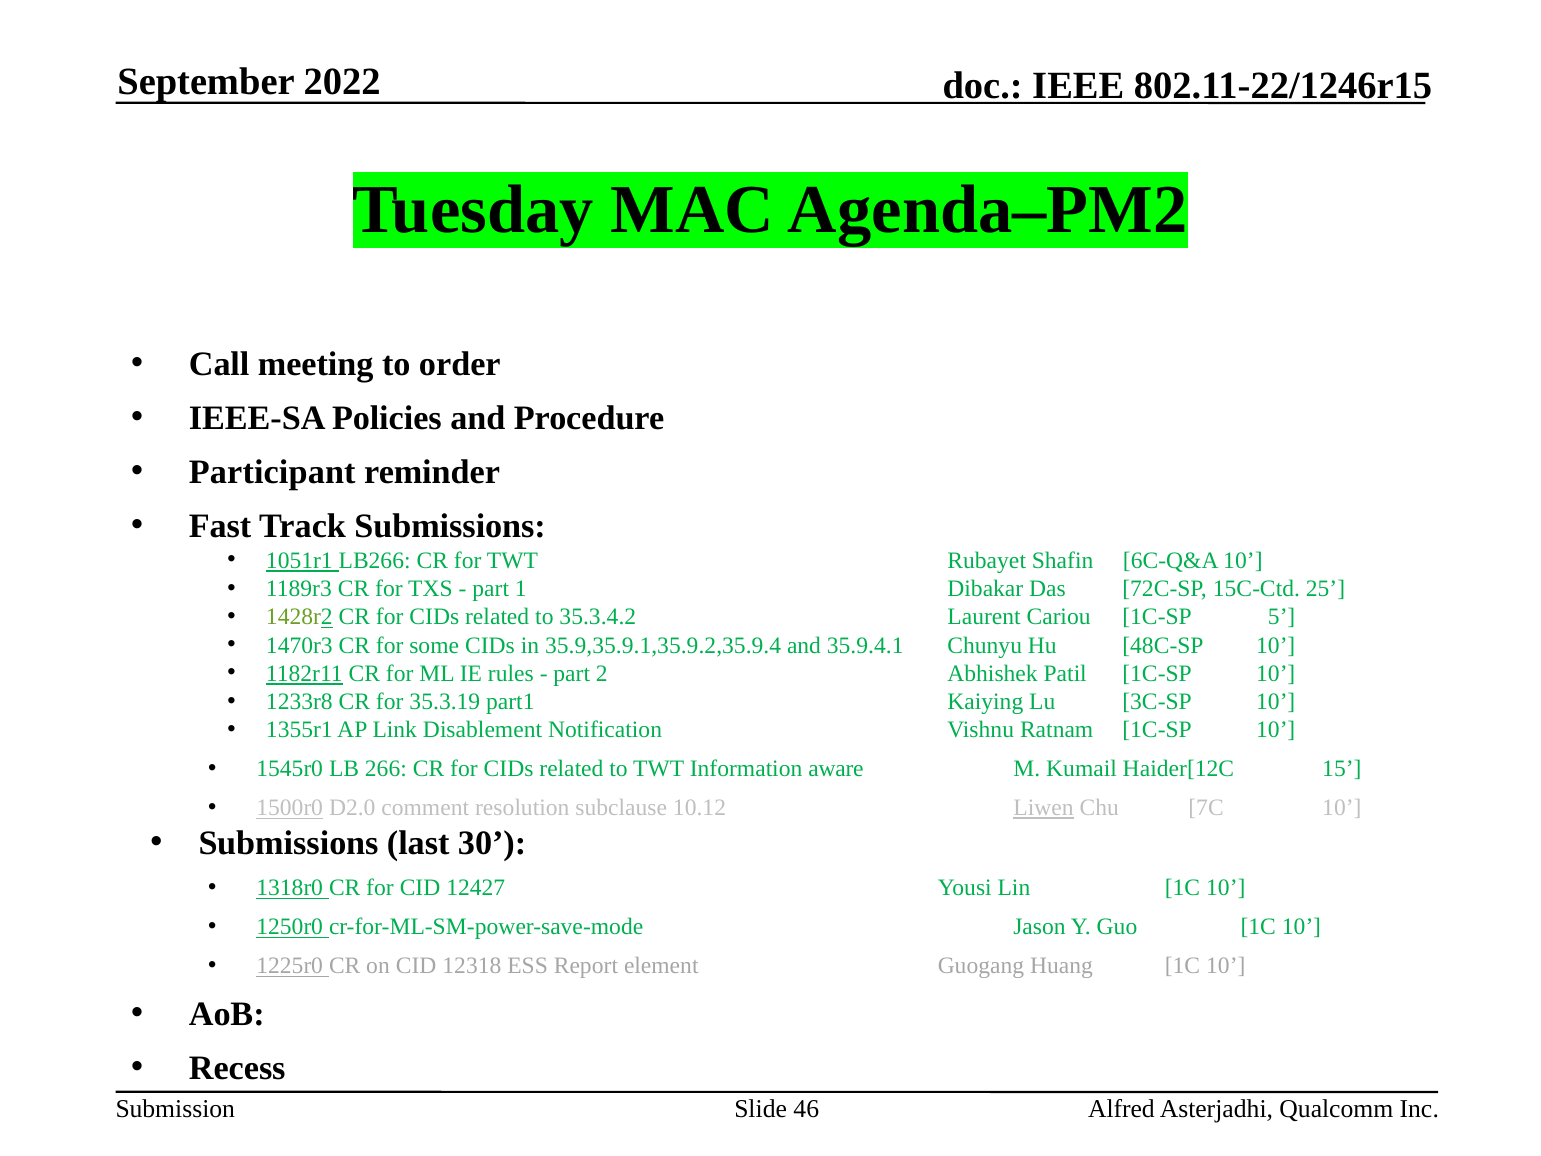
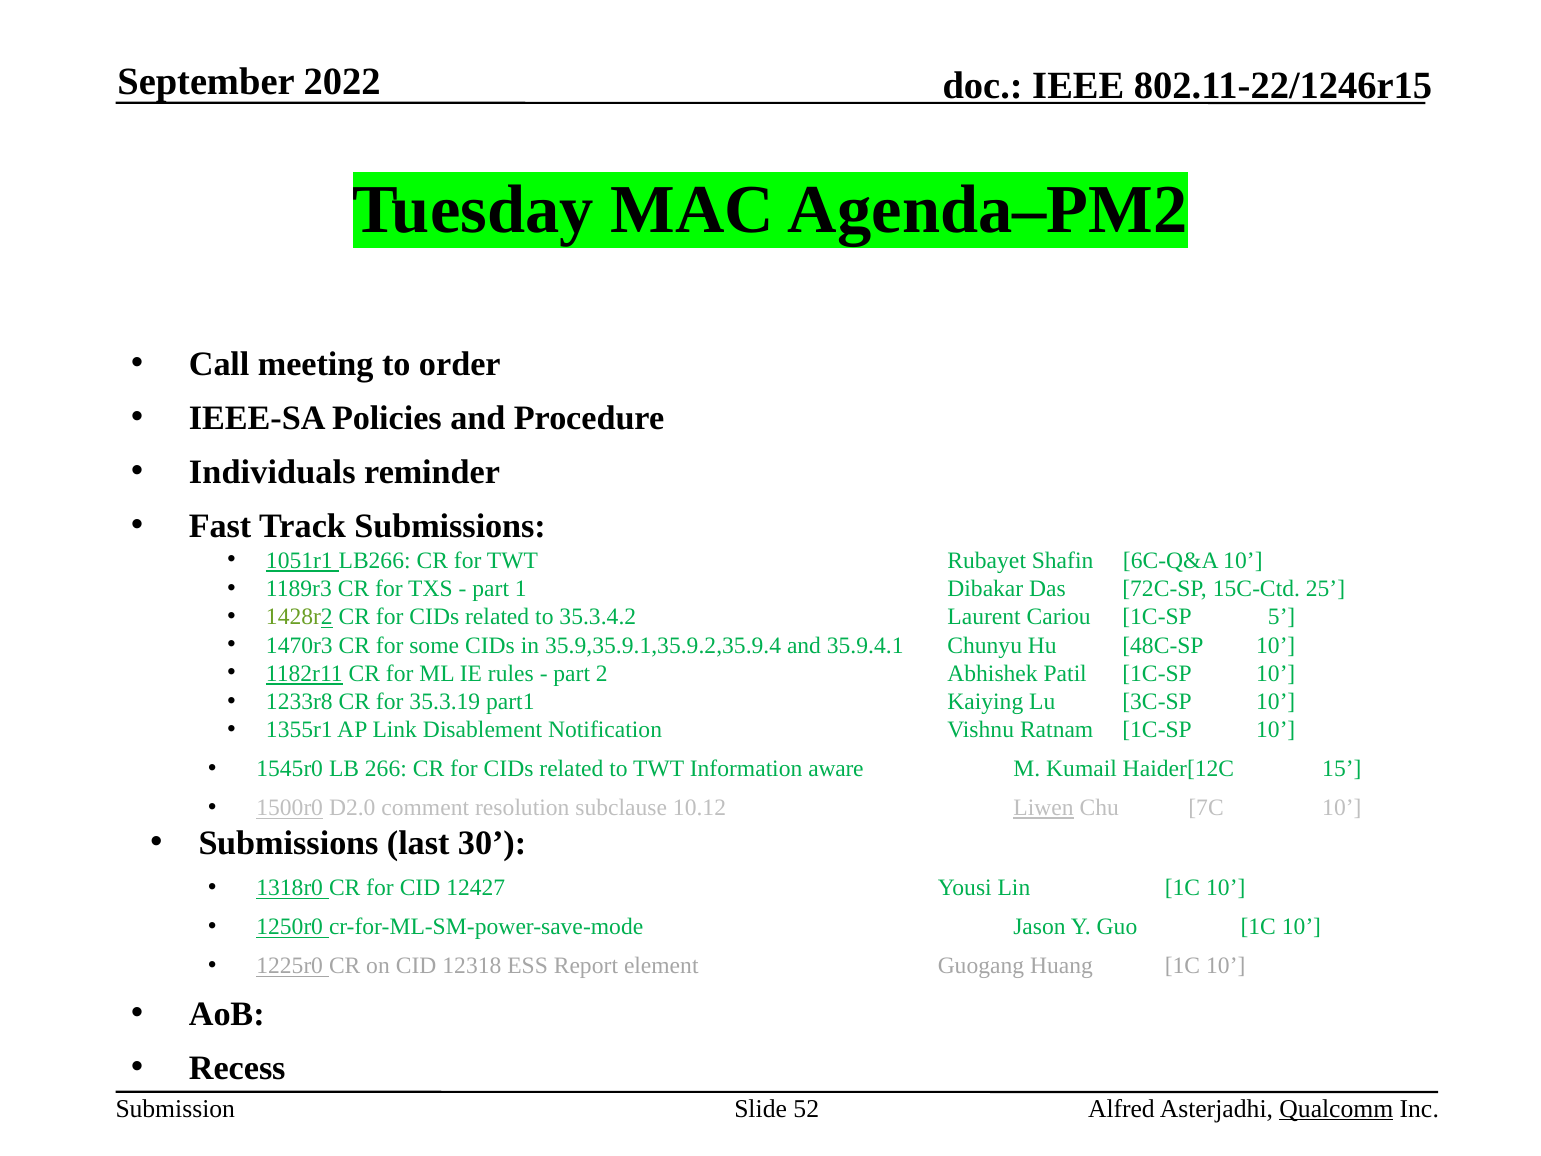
Participant: Participant -> Individuals
46: 46 -> 52
Qualcomm underline: none -> present
